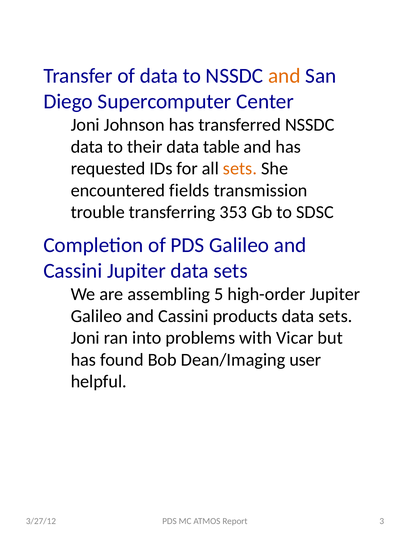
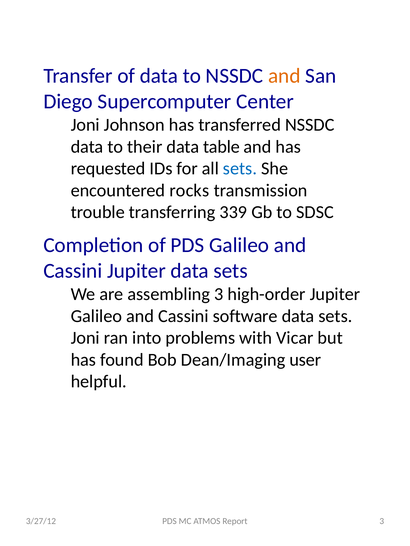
sets at (240, 169) colour: orange -> blue
fields: fields -> rocks
353: 353 -> 339
assembling 5: 5 -> 3
products: products -> software
